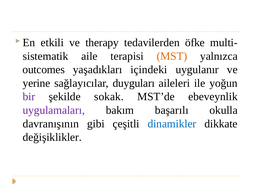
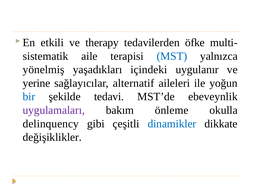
MST colour: orange -> blue
outcomes: outcomes -> yönelmiş
duyguları: duyguları -> alternatif
bir colour: purple -> blue
sokak: sokak -> tedavi
başarılı: başarılı -> önleme
davranışının: davranışının -> delinquency
